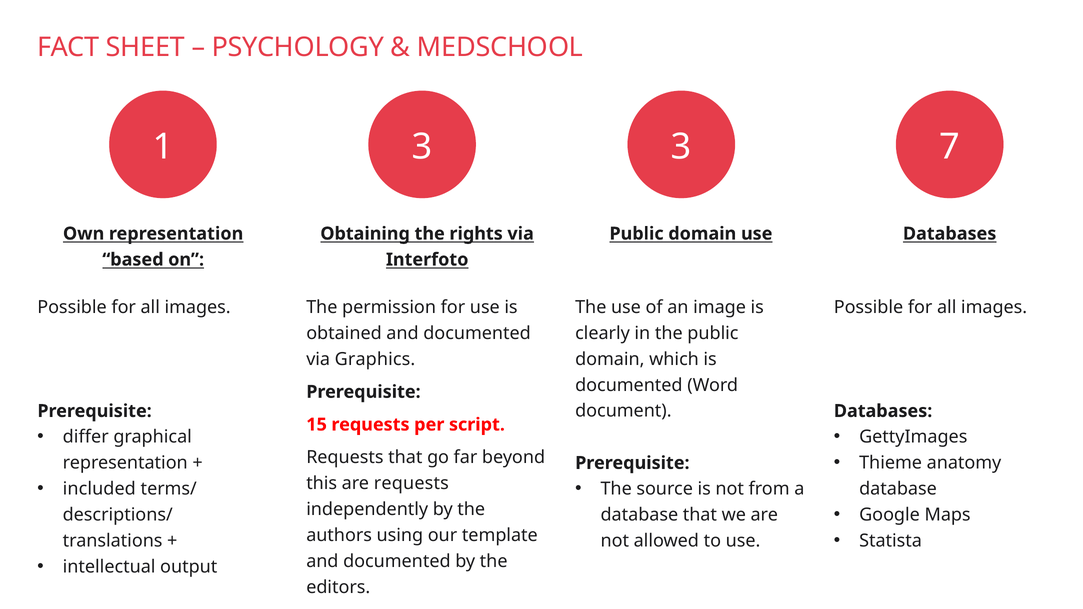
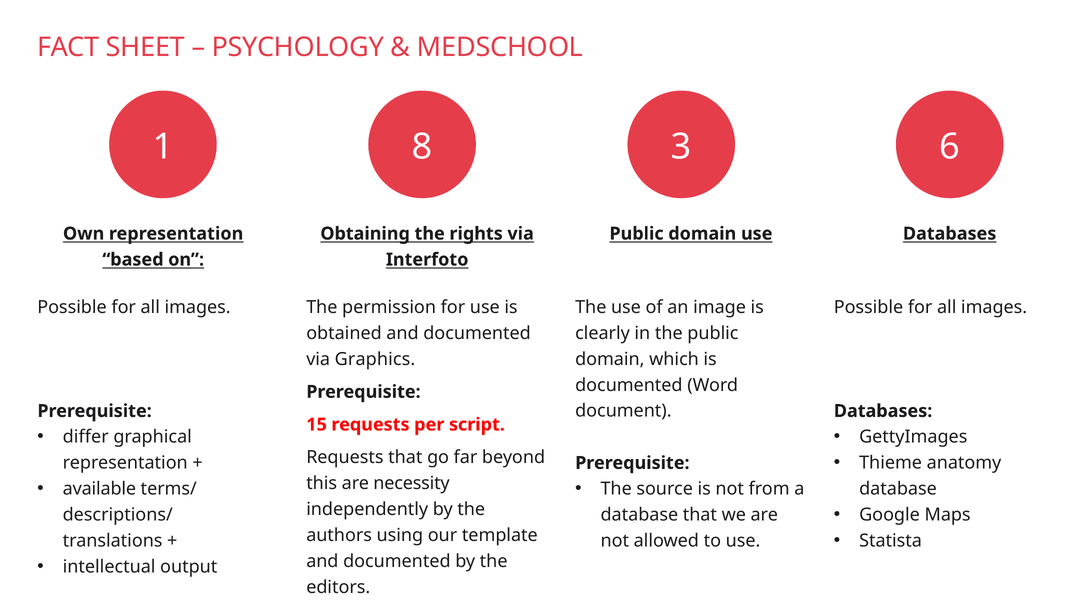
1 3: 3 -> 8
7: 7 -> 6
are requests: requests -> necessity
included: included -> available
